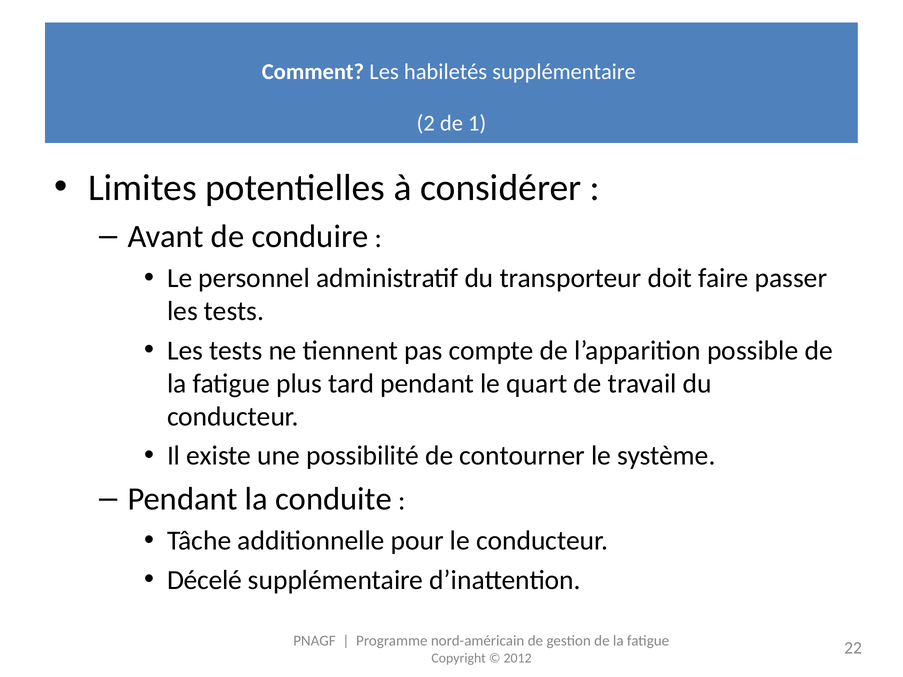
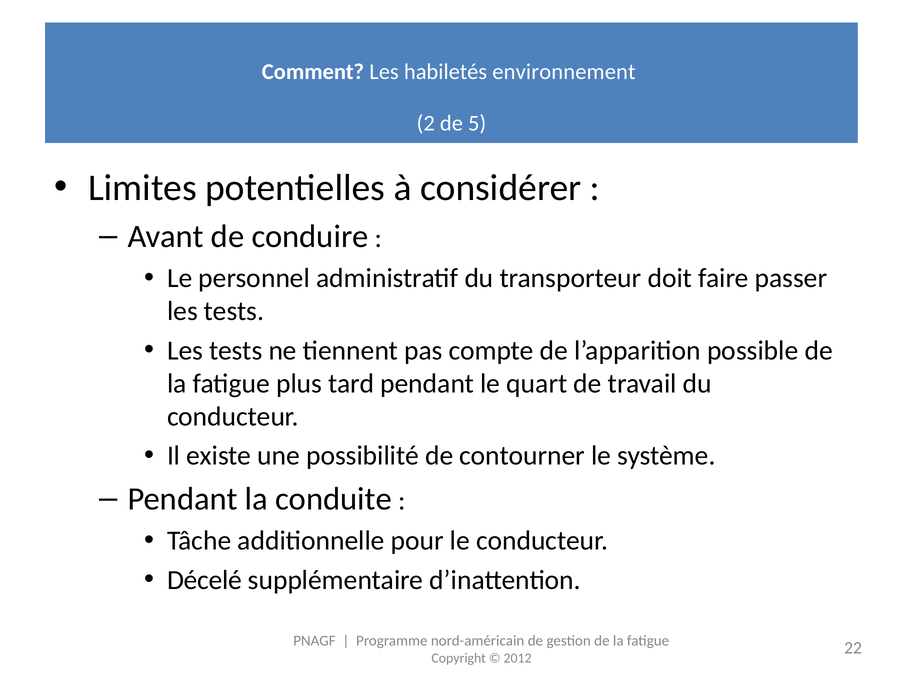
habiletés supplémentaire: supplémentaire -> environnement
1: 1 -> 5
